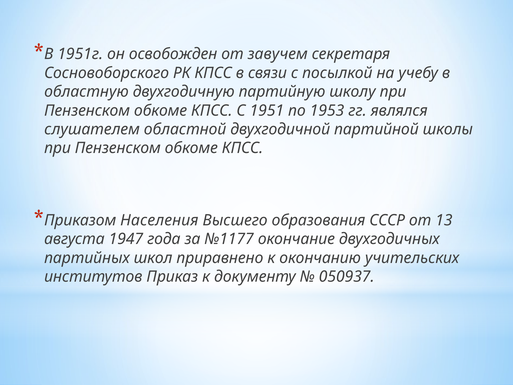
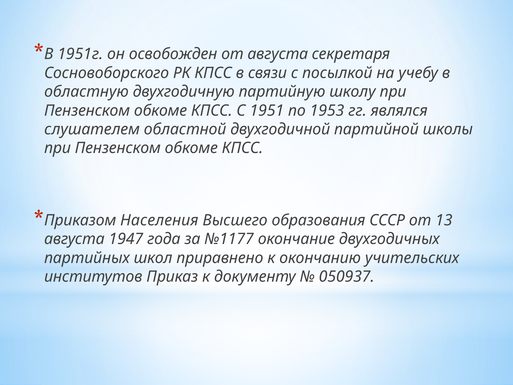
от завучем: завучем -> августа
